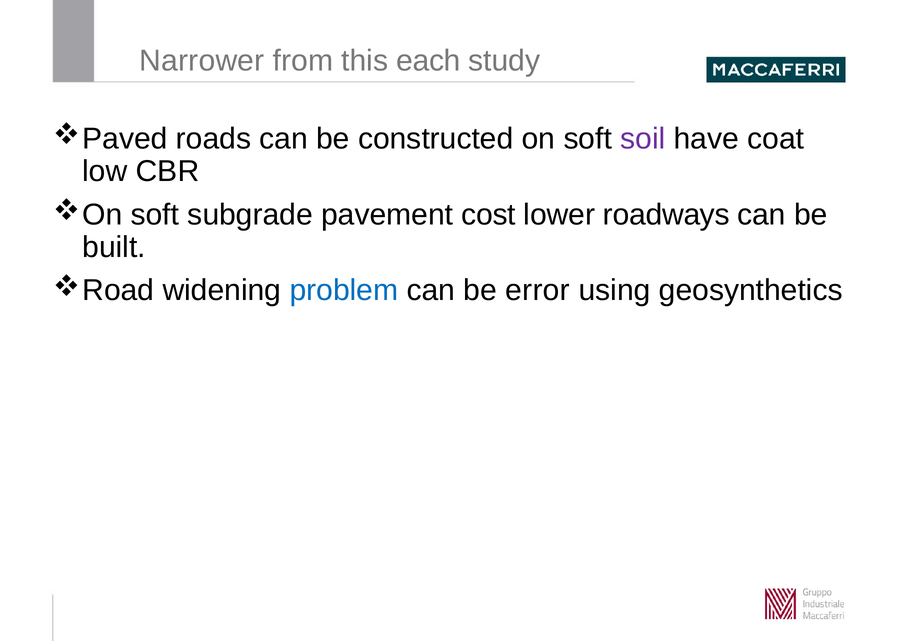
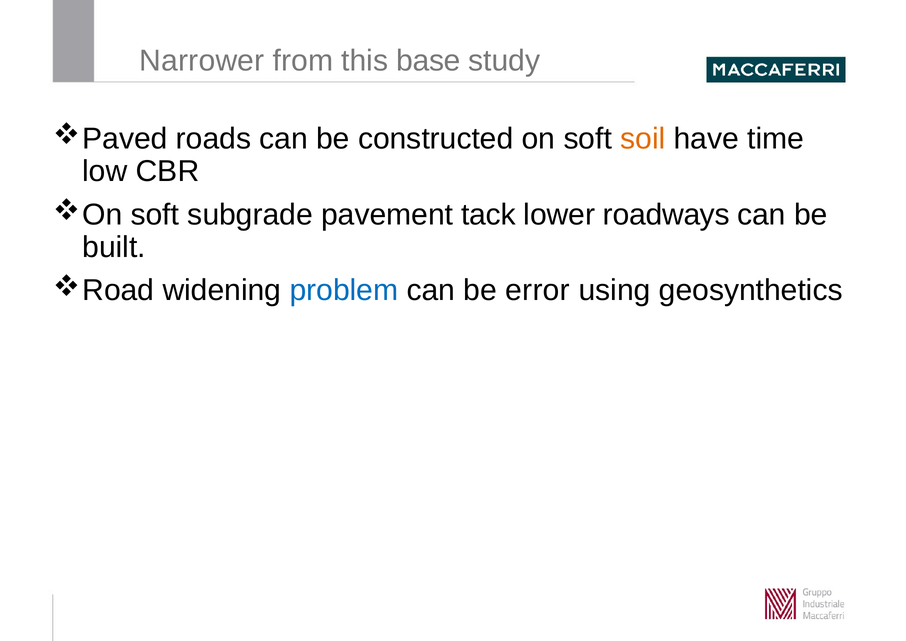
each: each -> base
soil colour: purple -> orange
coat: coat -> time
cost: cost -> tack
